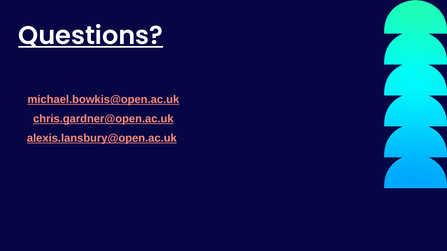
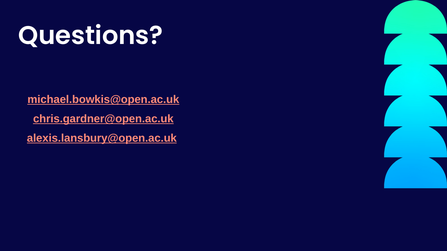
Questions underline: present -> none
